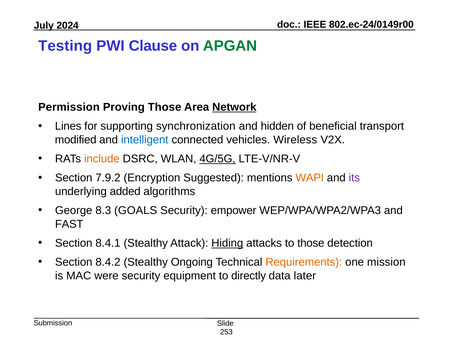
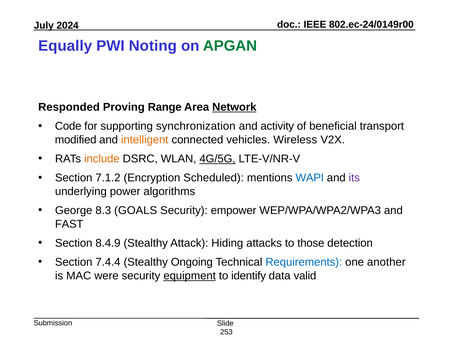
Testing: Testing -> Equally
Clause: Clause -> Noting
Permission: Permission -> Responded
Proving Those: Those -> Range
Lines: Lines -> Code
hidden: hidden -> activity
intelligent colour: blue -> orange
7.9.2: 7.9.2 -> 7.1.2
Suggested: Suggested -> Scheduled
WAPI colour: orange -> blue
added: added -> power
8.4.1: 8.4.1 -> 8.4.9
Hiding underline: present -> none
8.4.2: 8.4.2 -> 7.4.4
Requirements colour: orange -> blue
mission: mission -> another
equipment underline: none -> present
directly: directly -> identify
later: later -> valid
